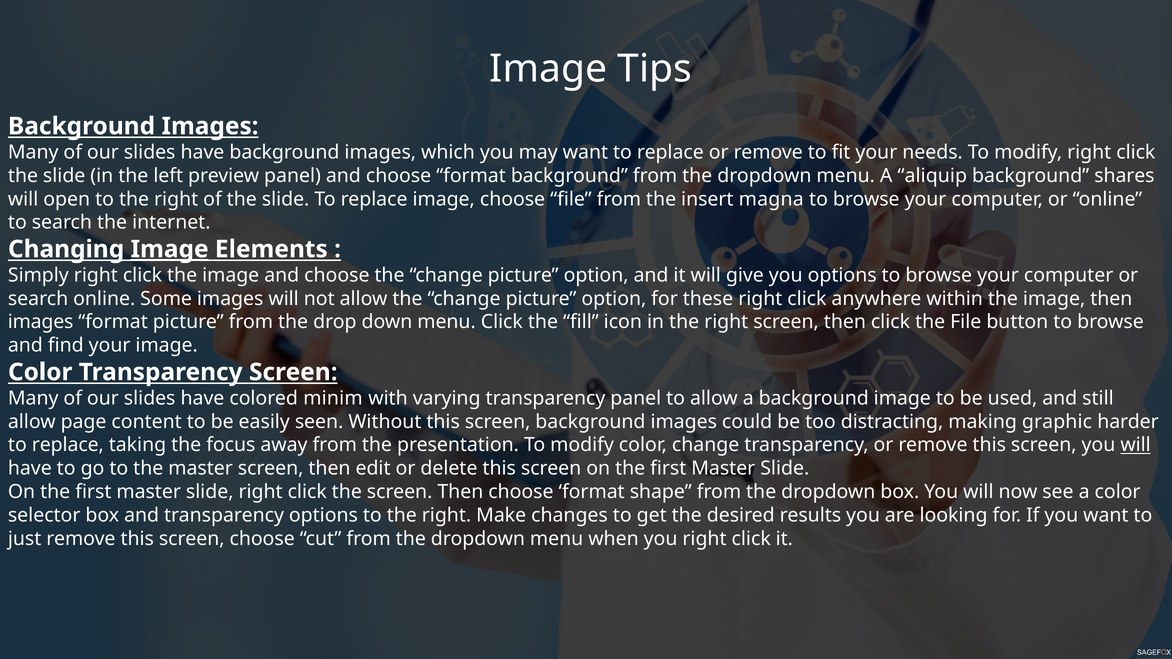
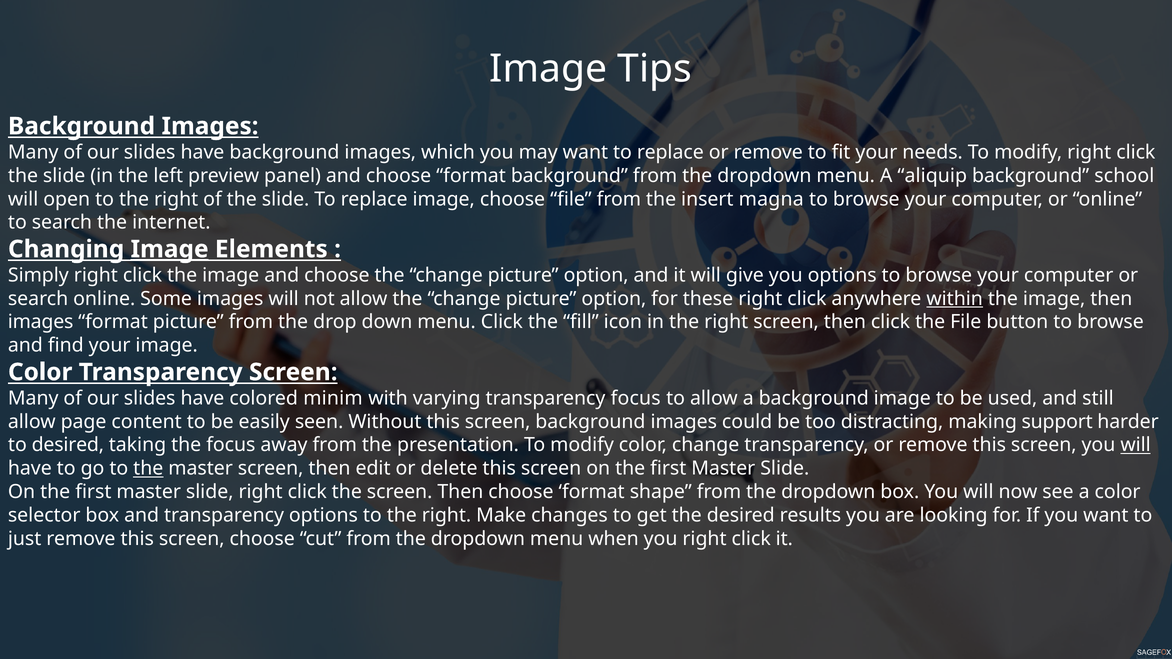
shares: shares -> school
within underline: none -> present
transparency panel: panel -> focus
graphic: graphic -> support
replace at (68, 445): replace -> desired
the at (148, 469) underline: none -> present
